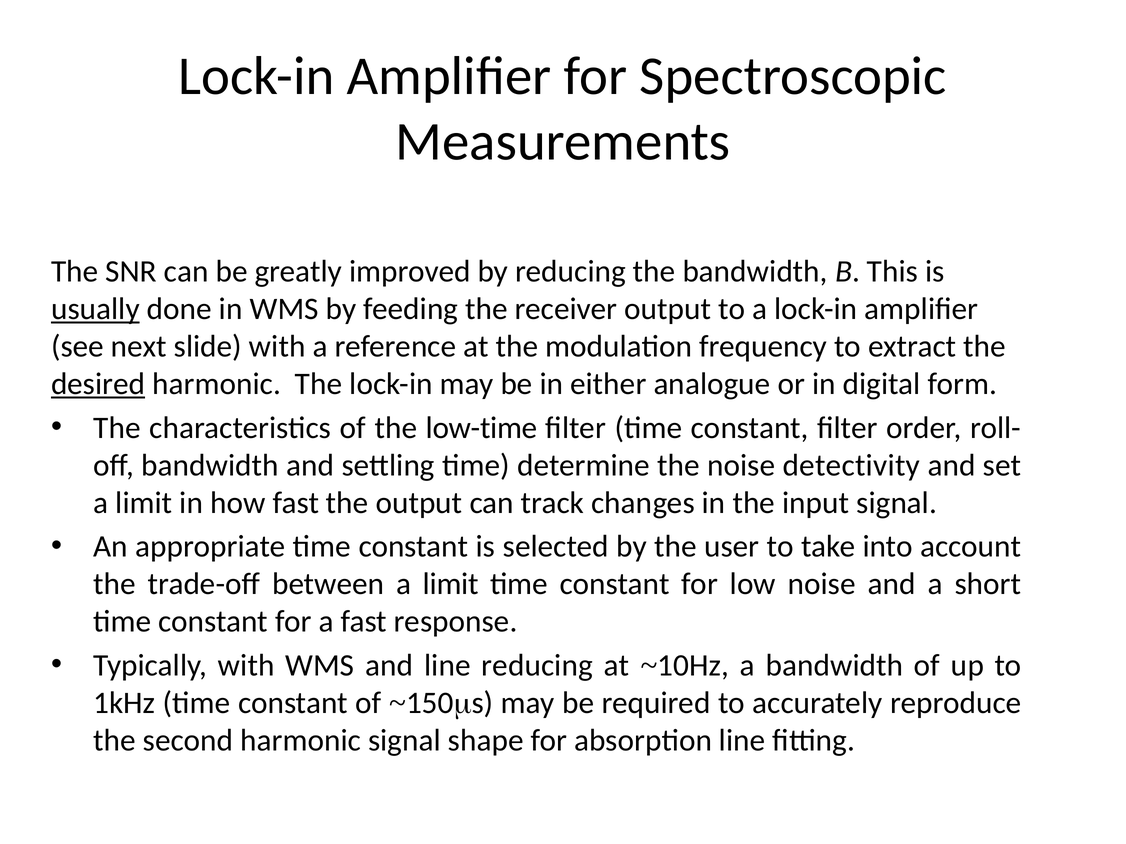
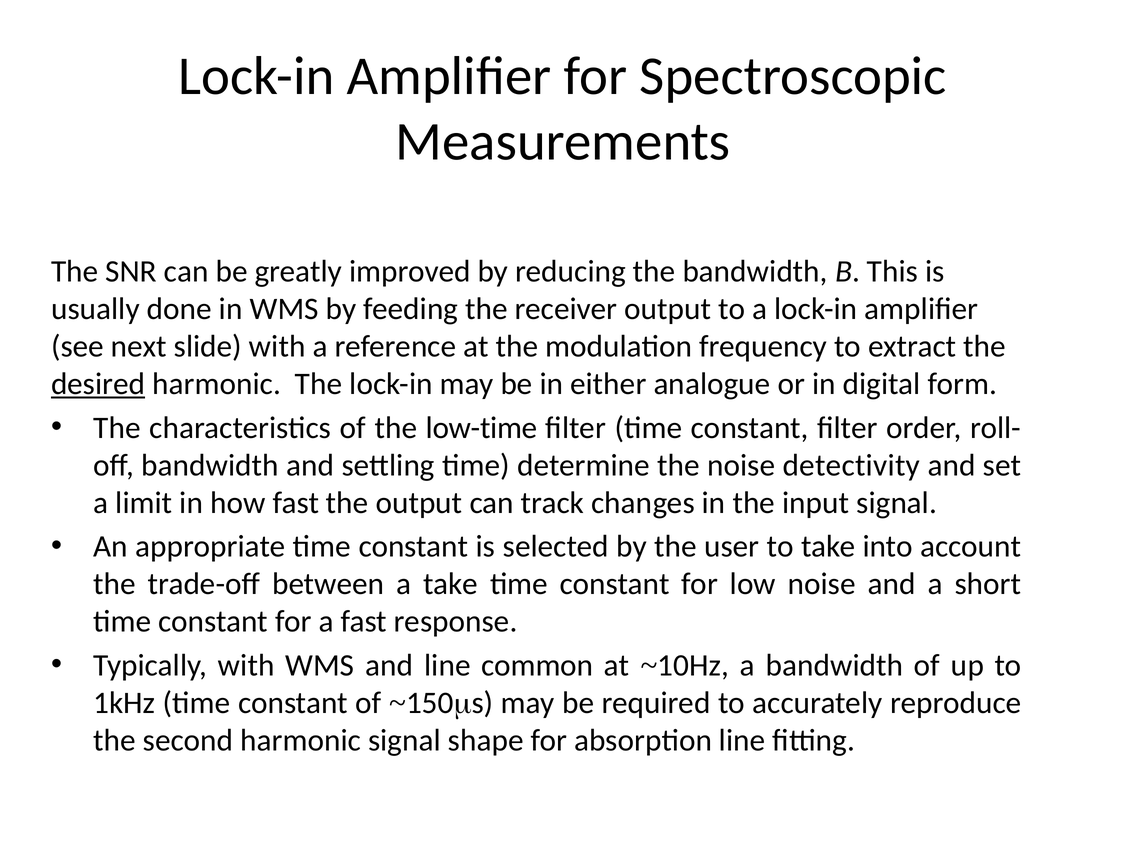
usually underline: present -> none
between a limit: limit -> take
line reducing: reducing -> common
